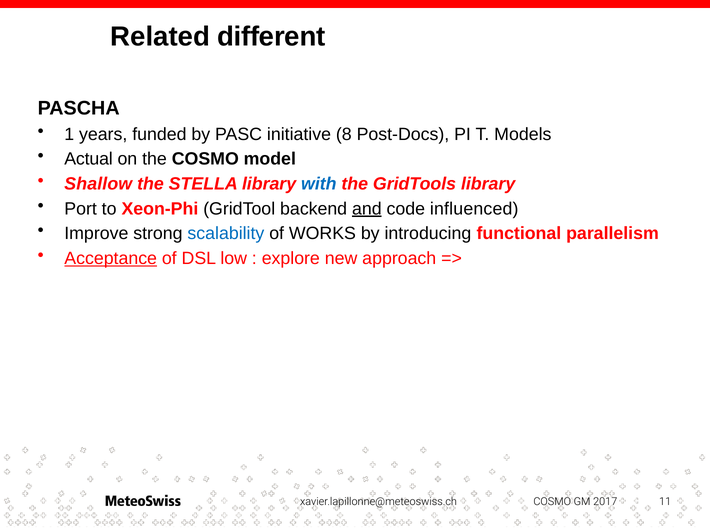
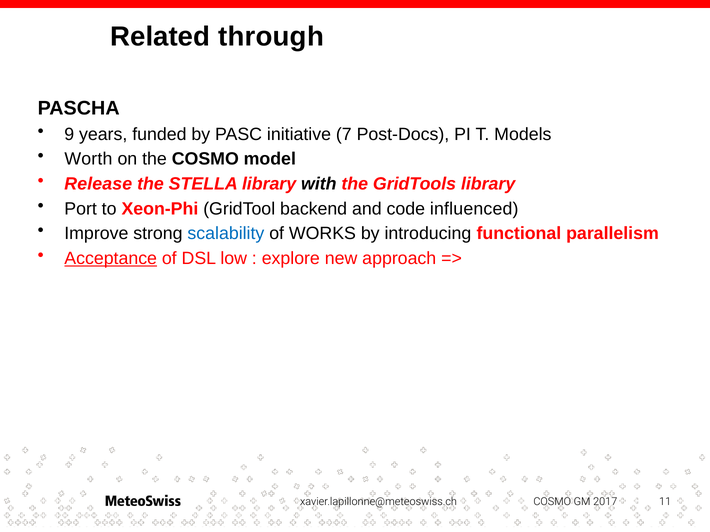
different: different -> through
1: 1 -> 9
8: 8 -> 7
Actual: Actual -> Worth
Shallow: Shallow -> Release
with colour: blue -> black
and underline: present -> none
